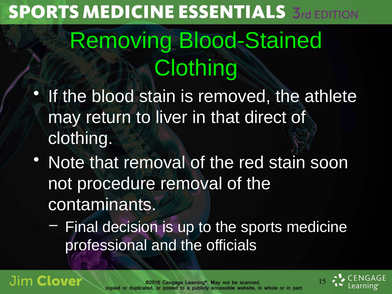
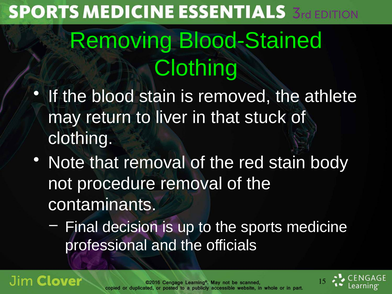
direct: direct -> stuck
soon: soon -> body
